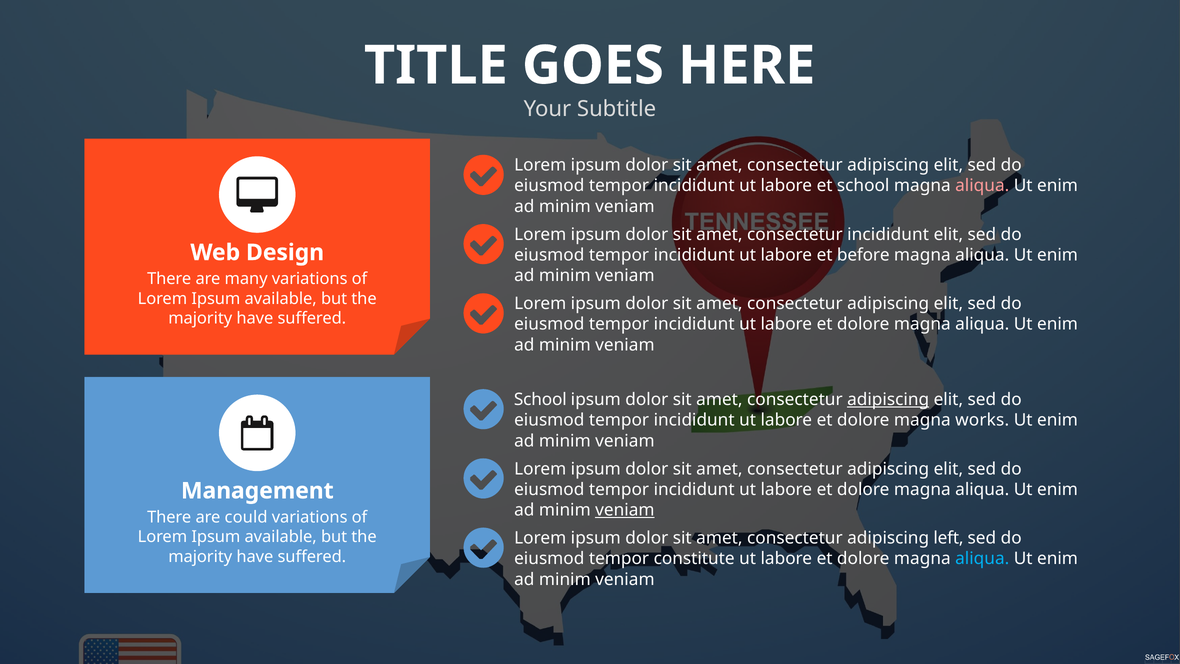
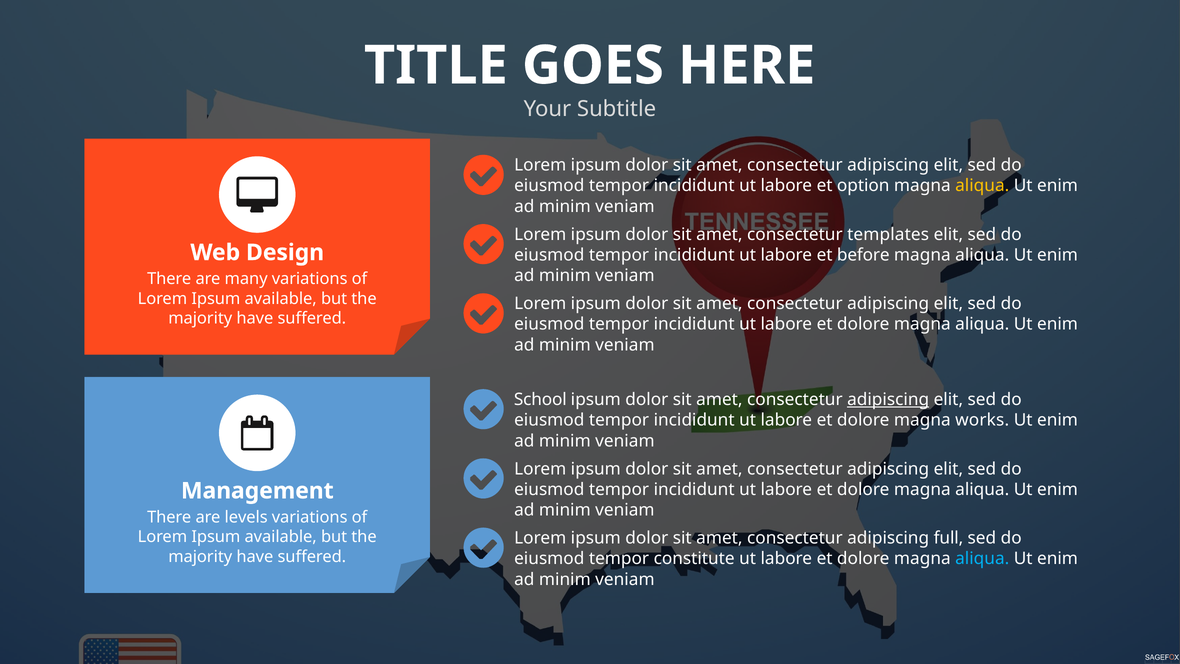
et school: school -> option
aliqua at (982, 186) colour: pink -> yellow
consectetur incididunt: incididunt -> templates
veniam at (625, 510) underline: present -> none
could: could -> levels
left: left -> full
